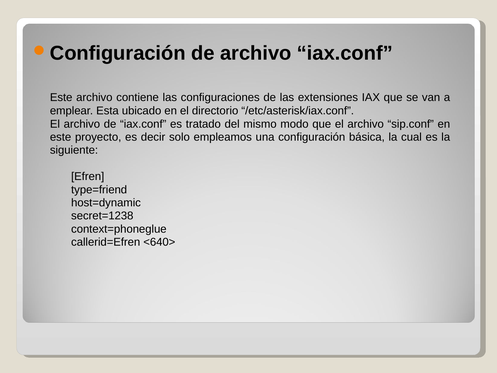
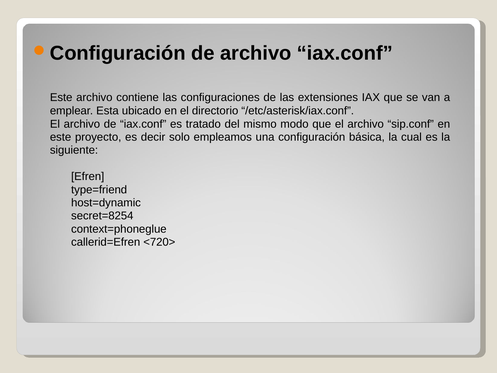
secret=1238: secret=1238 -> secret=8254
<640>: <640> -> <720>
